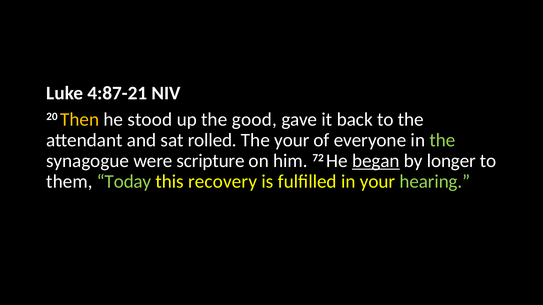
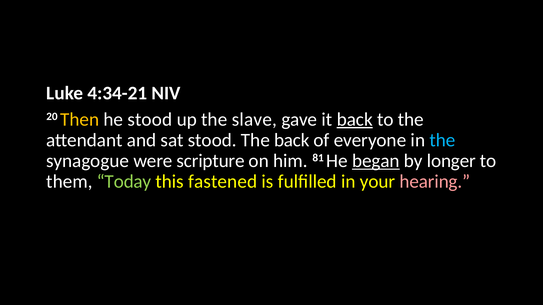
4:87-21: 4:87-21 -> 4:34-21
good: good -> slave
back at (355, 120) underline: none -> present
sat rolled: rolled -> stood
The your: your -> back
the at (442, 140) colour: light green -> light blue
72: 72 -> 81
recovery: recovery -> fastened
hearing colour: light green -> pink
